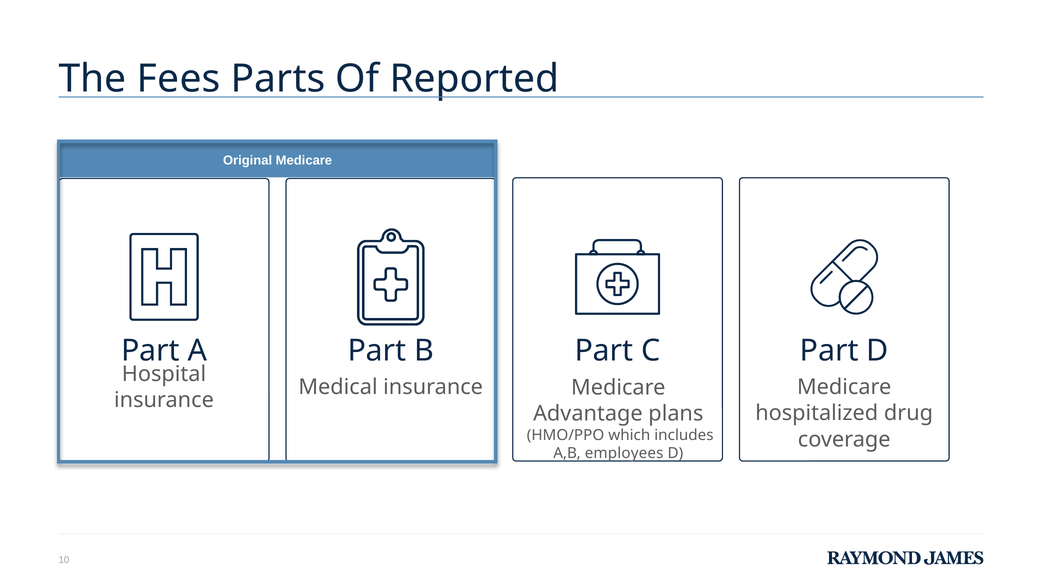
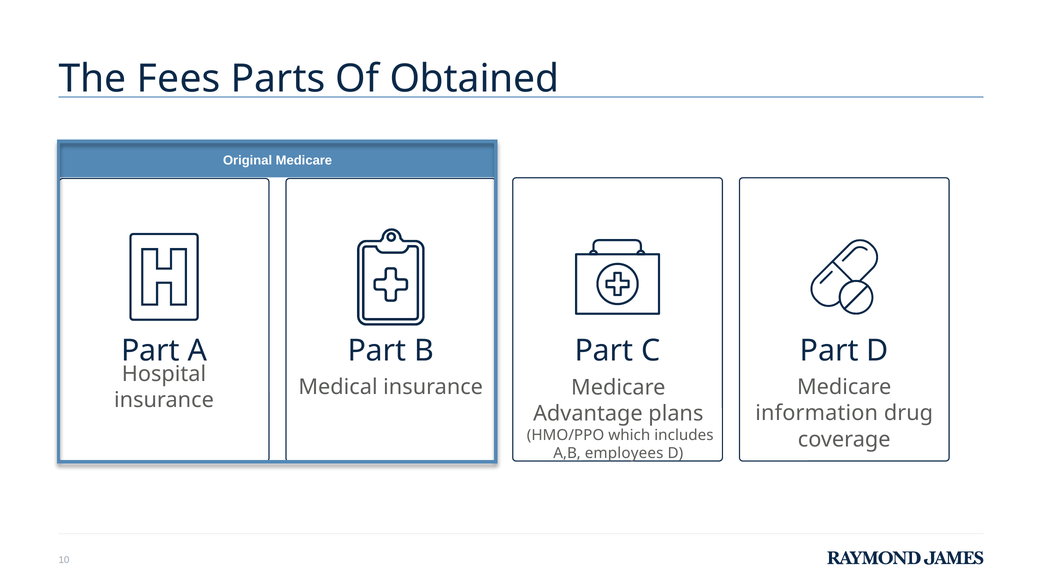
Reported: Reported -> Obtained
hospitalized: hospitalized -> information
